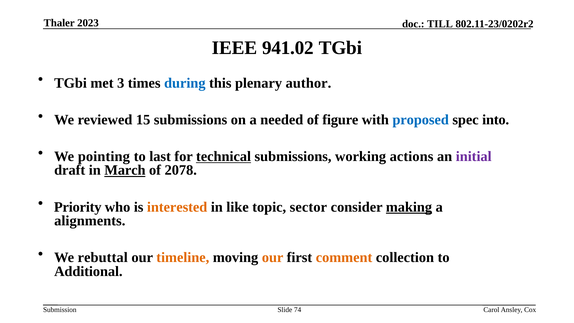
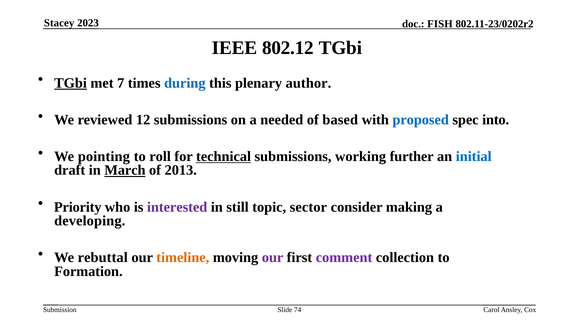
Thaler: Thaler -> Stacey
TILL: TILL -> FISH
941.02: 941.02 -> 802.12
TGbi at (71, 83) underline: none -> present
3: 3 -> 7
15: 15 -> 12
figure: figure -> based
last: last -> roll
actions: actions -> further
initial colour: purple -> blue
2078: 2078 -> 2013
interested colour: orange -> purple
like: like -> still
making underline: present -> none
alignments: alignments -> developing
our at (273, 257) colour: orange -> purple
comment colour: orange -> purple
Additional: Additional -> Formation
